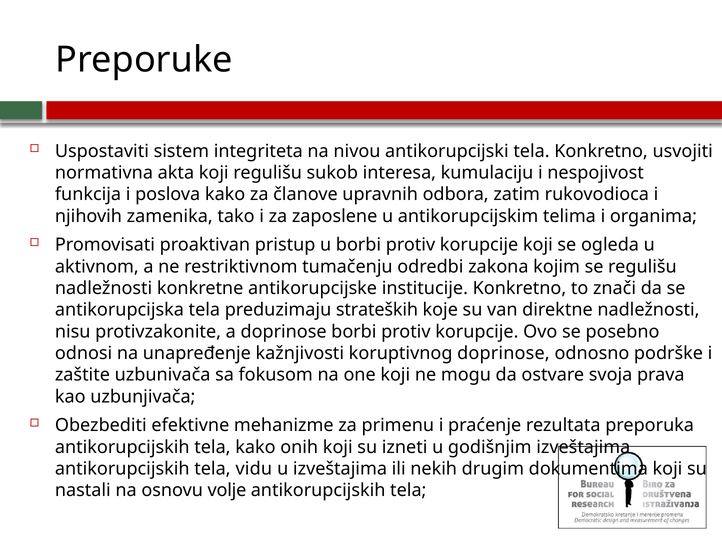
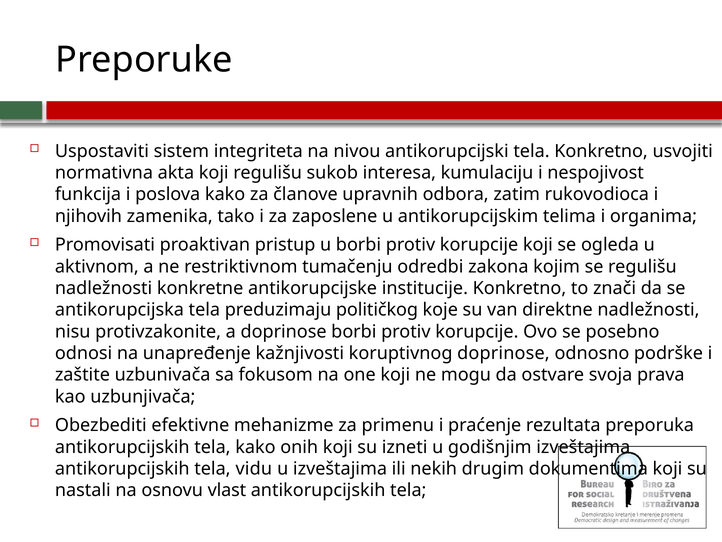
strateških: strateških -> političkog
volje: volje -> vlast
